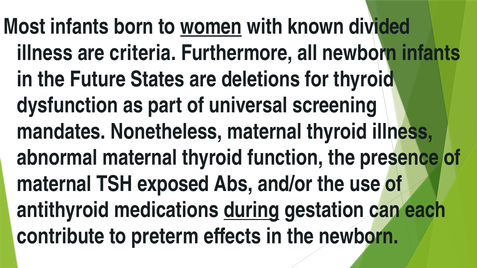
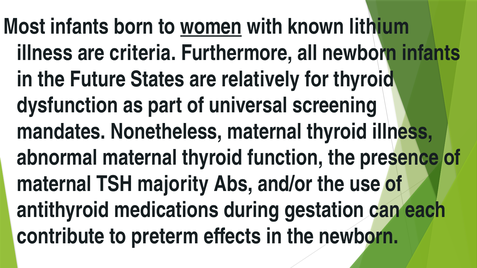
divided: divided -> lithium
deletions: deletions -> relatively
exposed: exposed -> majority
during underline: present -> none
